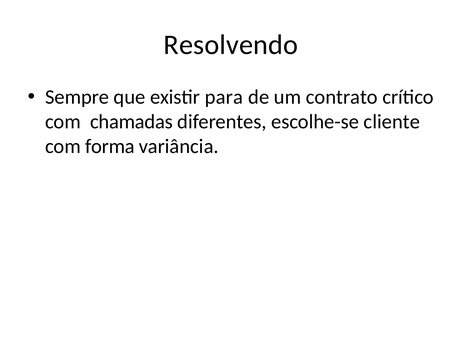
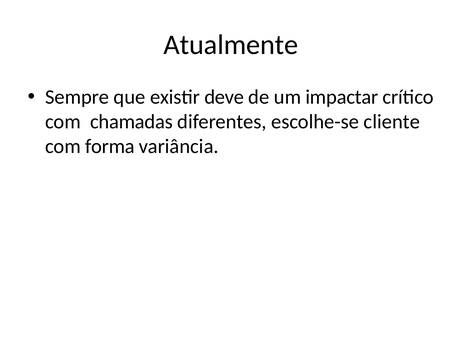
Resolvendo: Resolvendo -> Atualmente
para: para -> deve
contrato: contrato -> impactar
